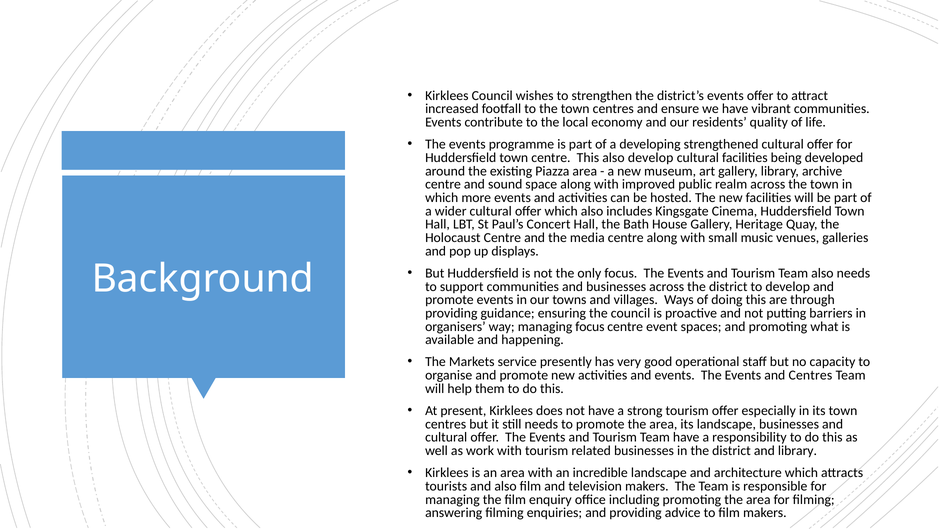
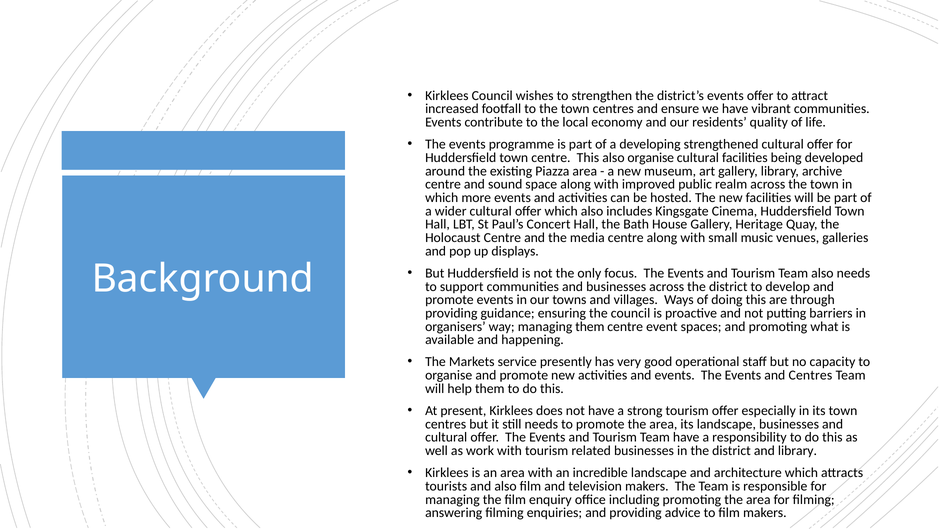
also develop: develop -> organise
managing focus: focus -> them
